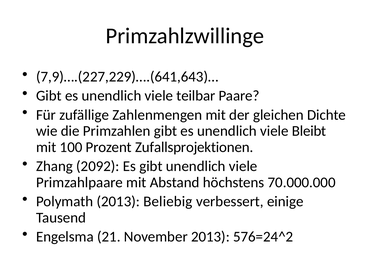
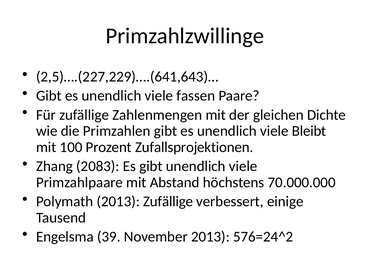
7,9)….(227,229)….(641,643)…: 7,9)….(227,229)….(641,643)… -> 2,5)….(227,229)….(641,643)…
teilbar: teilbar -> fassen
2092: 2092 -> 2083
2013 Beliebig: Beliebig -> Zufällige
21: 21 -> 39
